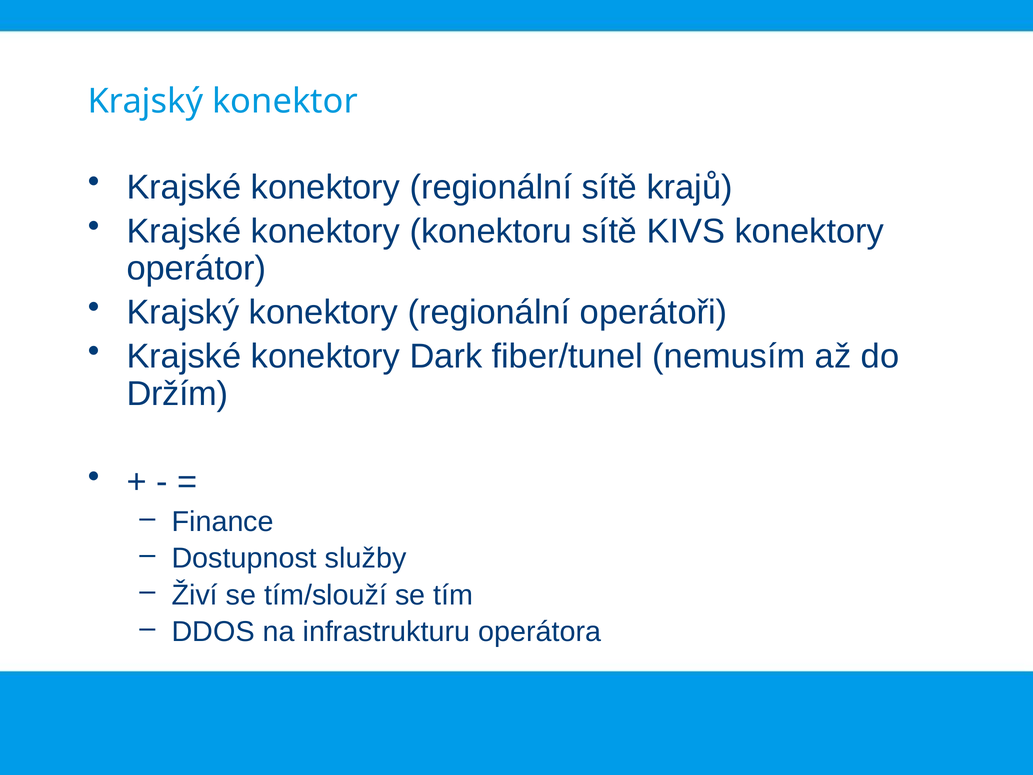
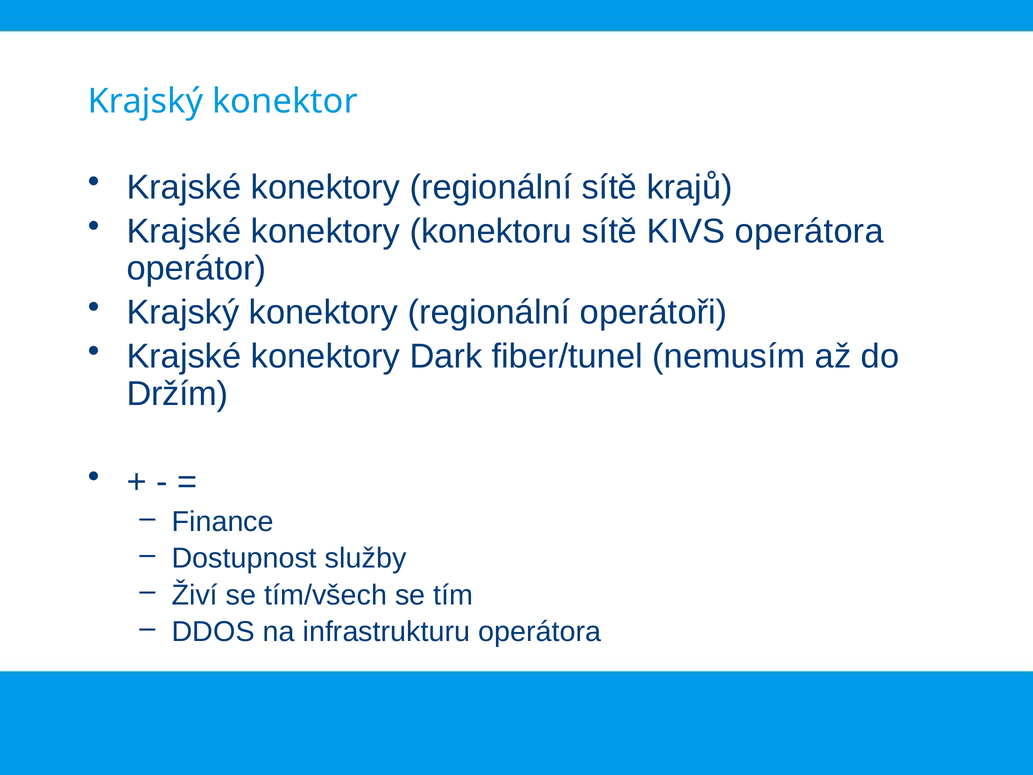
KIVS konektory: konektory -> operátora
tím/slouží: tím/slouží -> tím/všech
